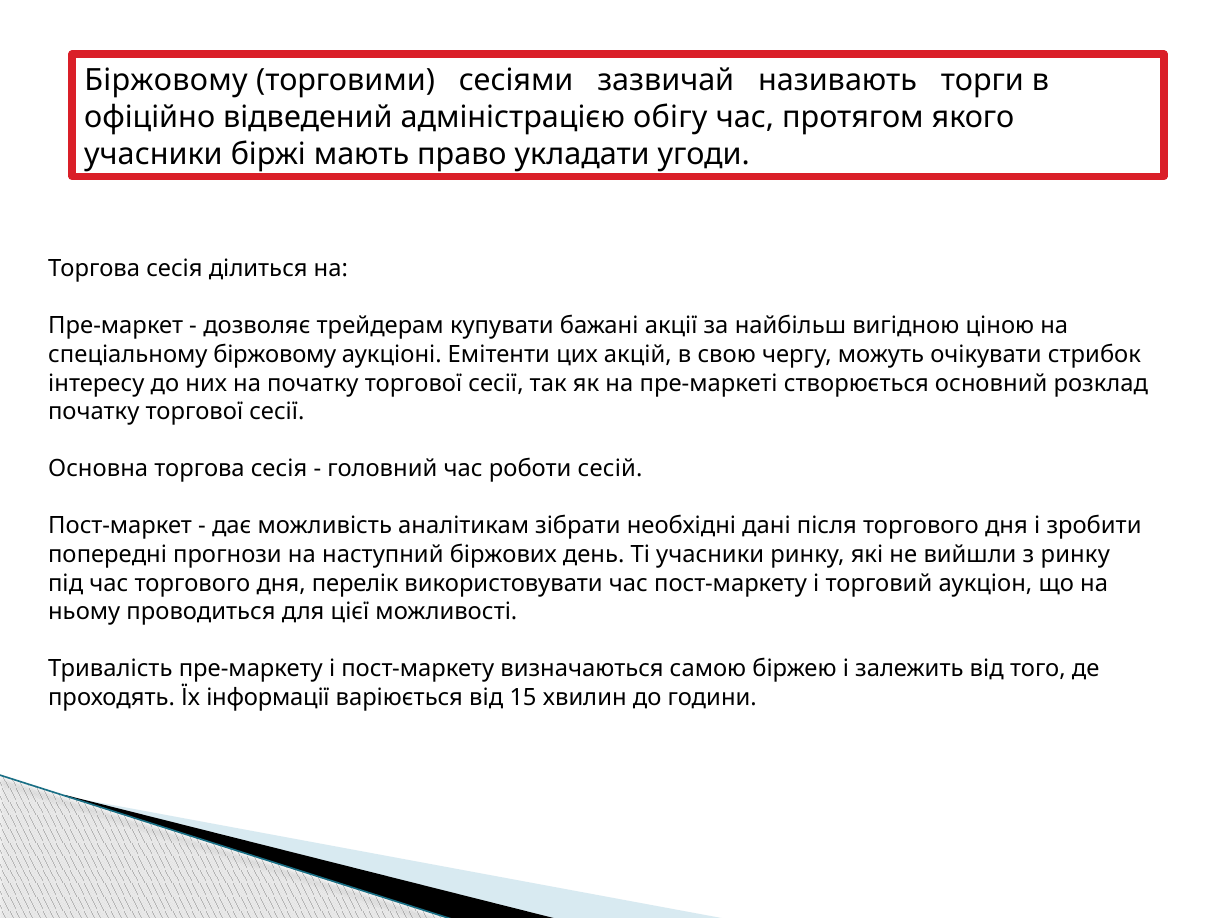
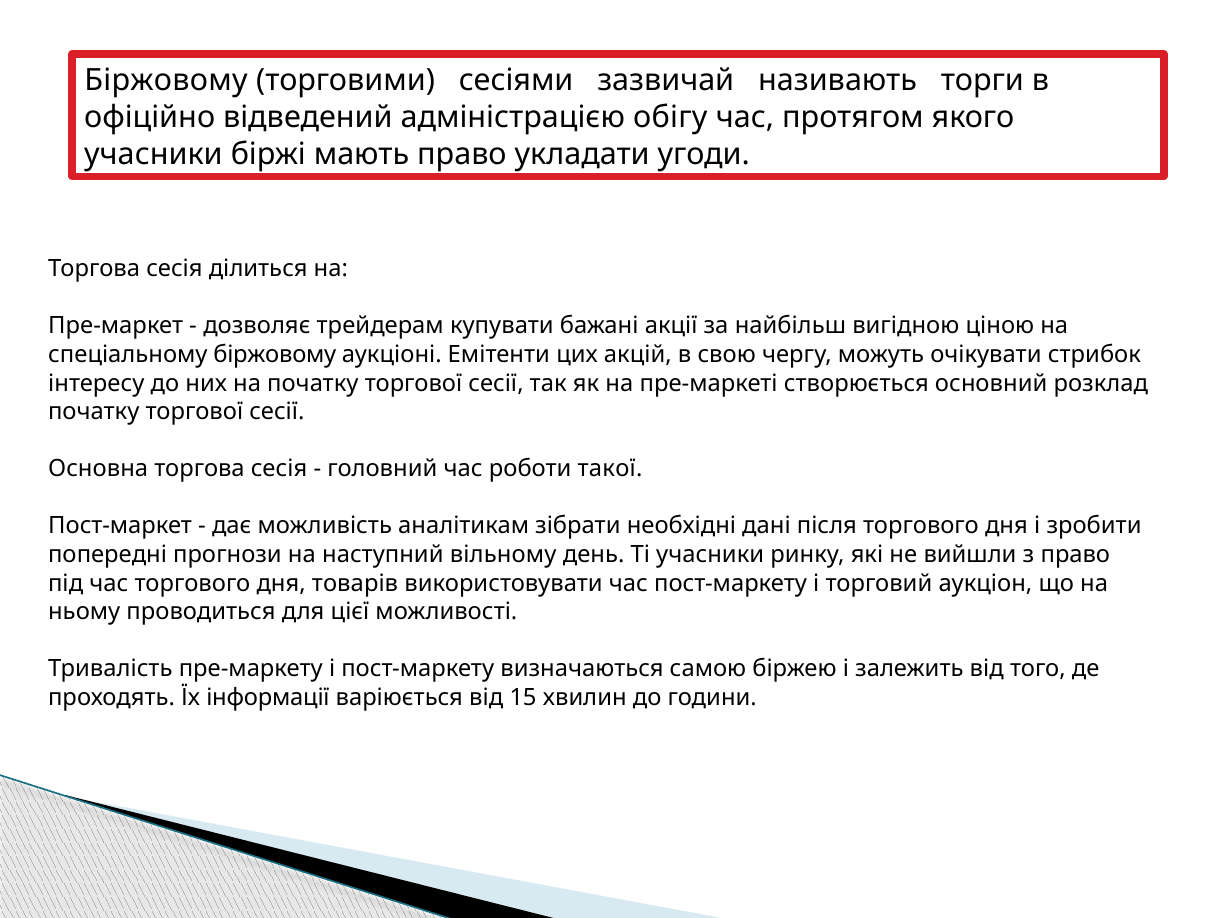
сесій: сесій -> такої
біржових: біржових -> вільному
з ринку: ринку -> право
перелік: перелік -> товарів
